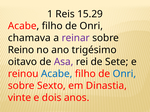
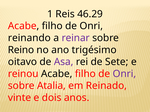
15.29: 15.29 -> 46.29
chamava: chamava -> reinando
Acabe at (57, 74) colour: blue -> black
Onri at (124, 74) colour: blue -> purple
Sexto: Sexto -> Atalia
Dinastia: Dinastia -> Reinado
